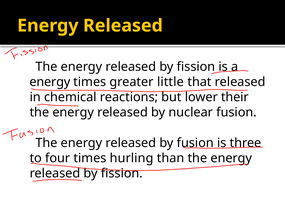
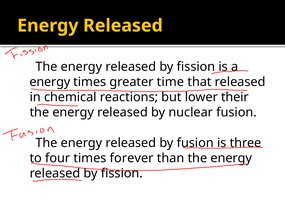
little: little -> time
hurling: hurling -> forever
